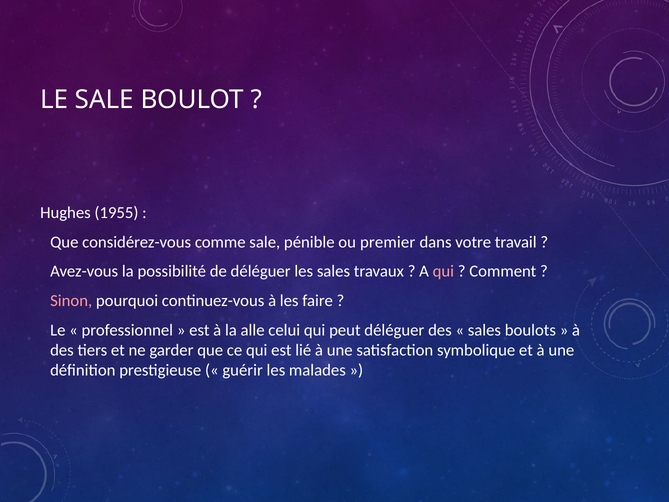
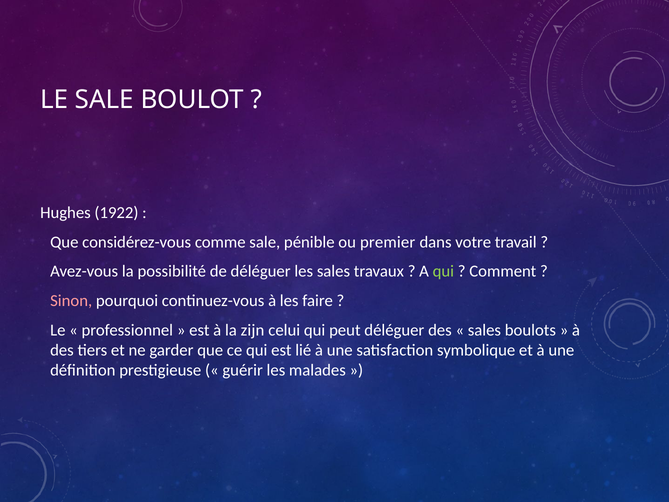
1955: 1955 -> 1922
qui at (443, 271) colour: pink -> light green
alle: alle -> zijn
